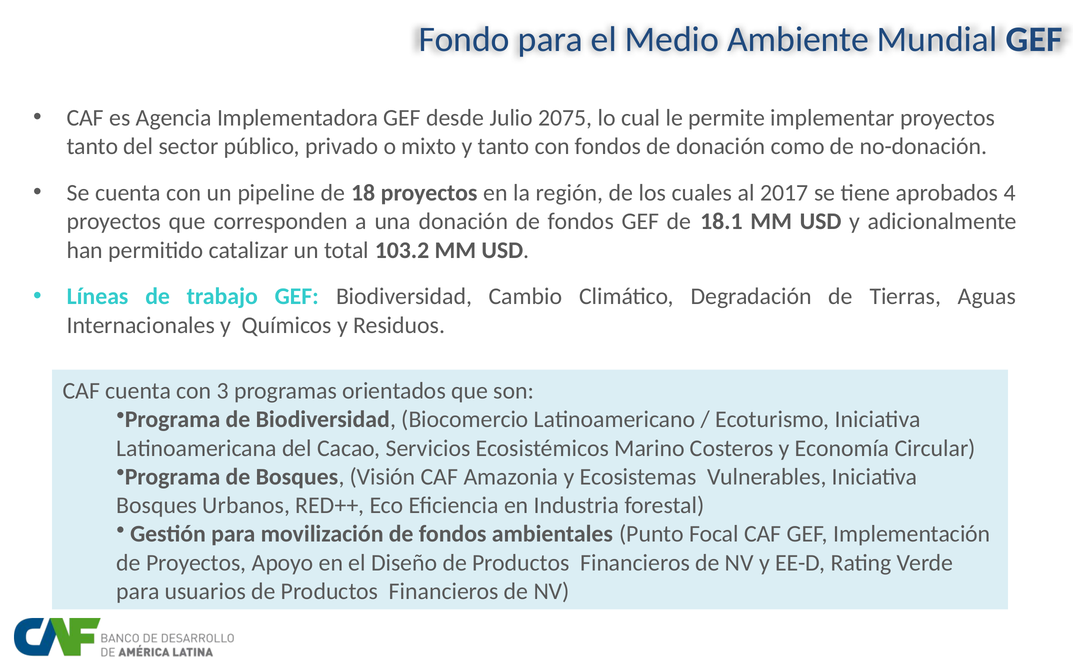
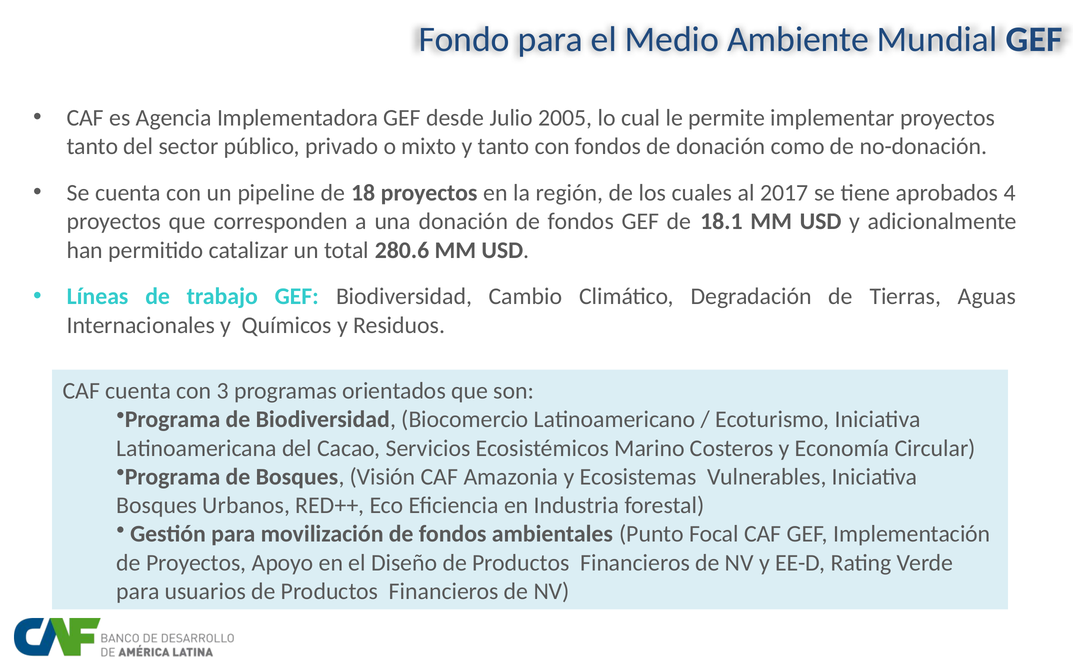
2075: 2075 -> 2005
103.2: 103.2 -> 280.6
